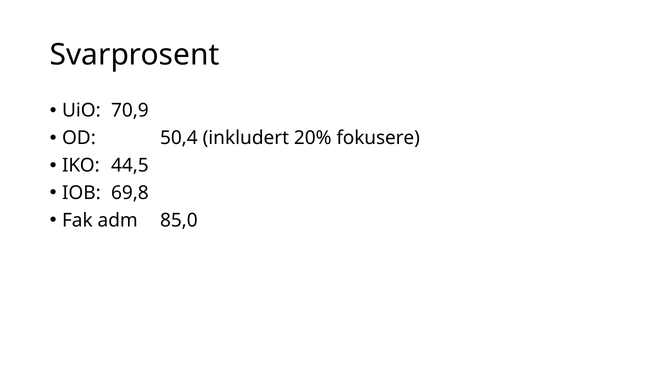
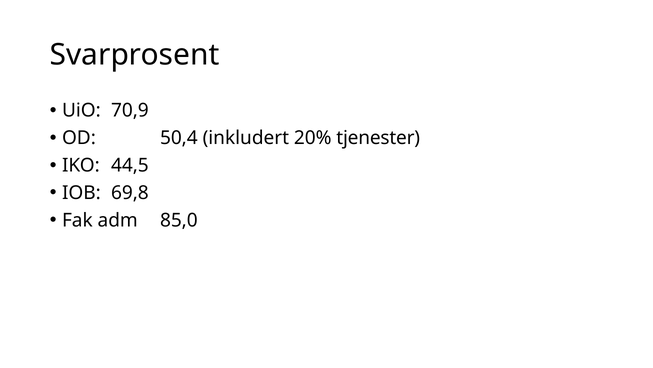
fokusere: fokusere -> tjenester
